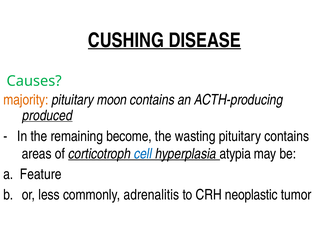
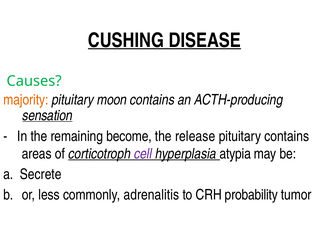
produced: produced -> sensation
wasting: wasting -> release
cell colour: blue -> purple
Feature: Feature -> Secrete
neoplastic: neoplastic -> probability
